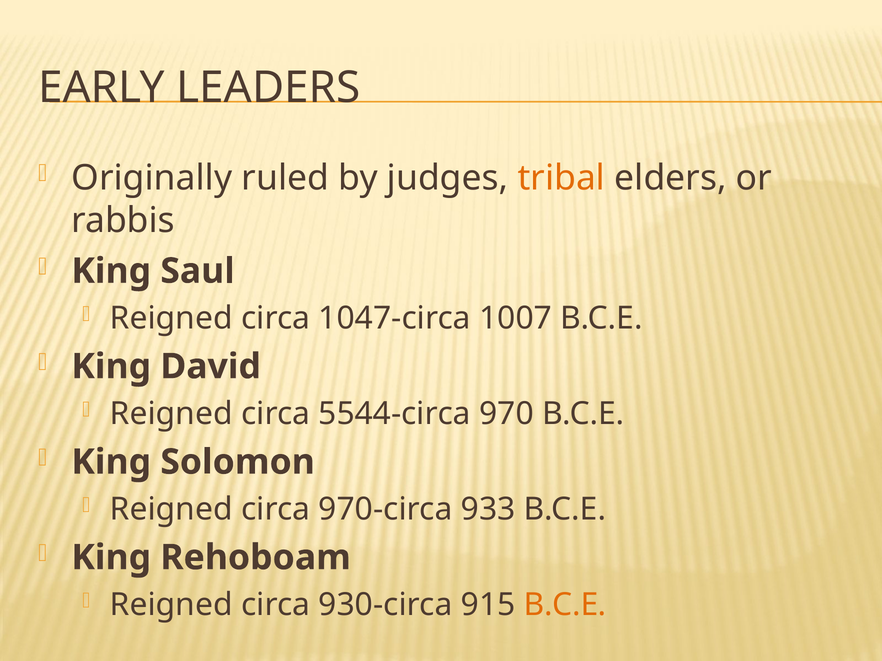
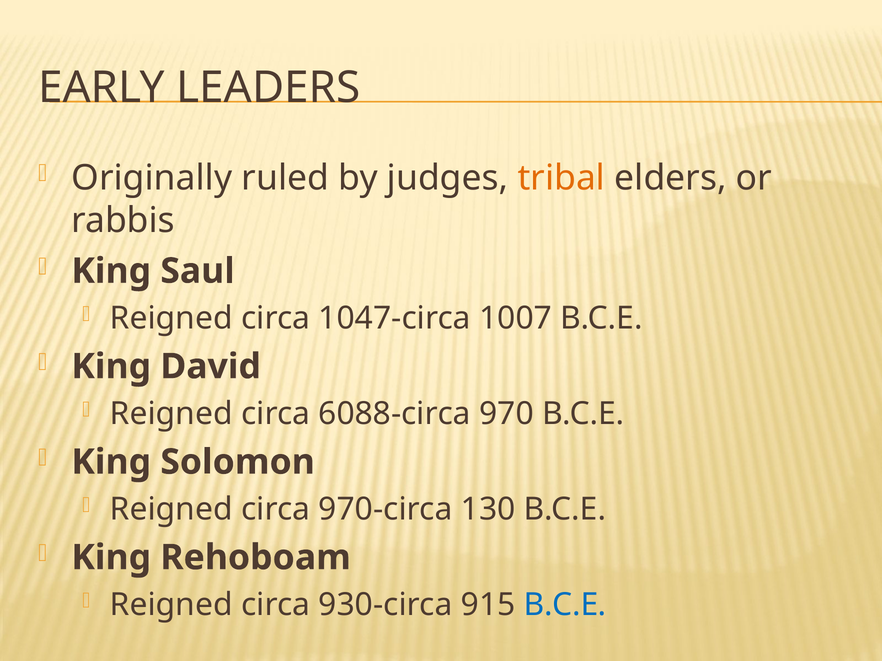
5544-circa: 5544-circa -> 6088-circa
933: 933 -> 130
B.C.E at (565, 605) colour: orange -> blue
